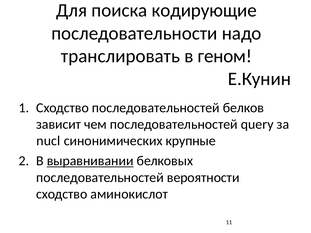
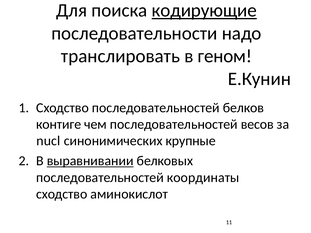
кодирующие underline: none -> present
зависит: зависит -> контиге
query: query -> весов
вероятности: вероятности -> координаты
